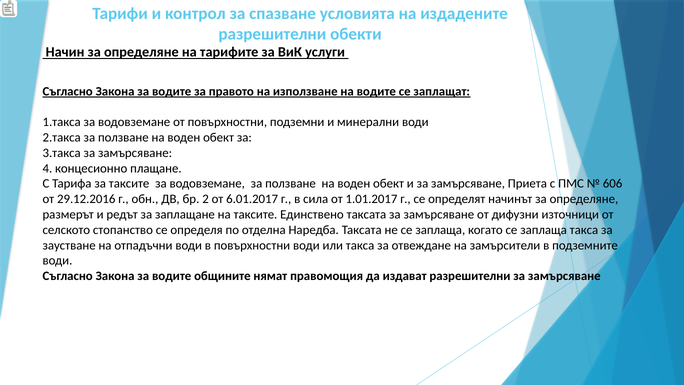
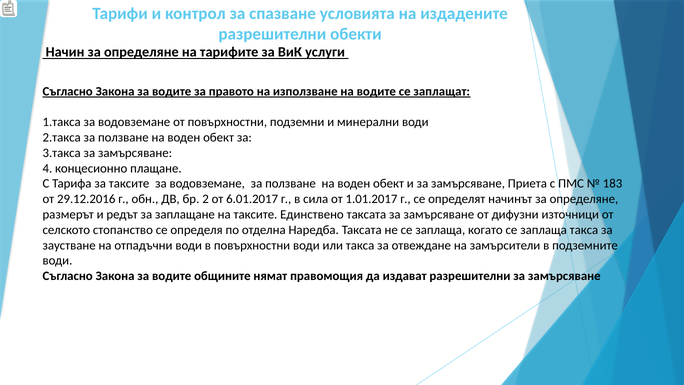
606: 606 -> 183
